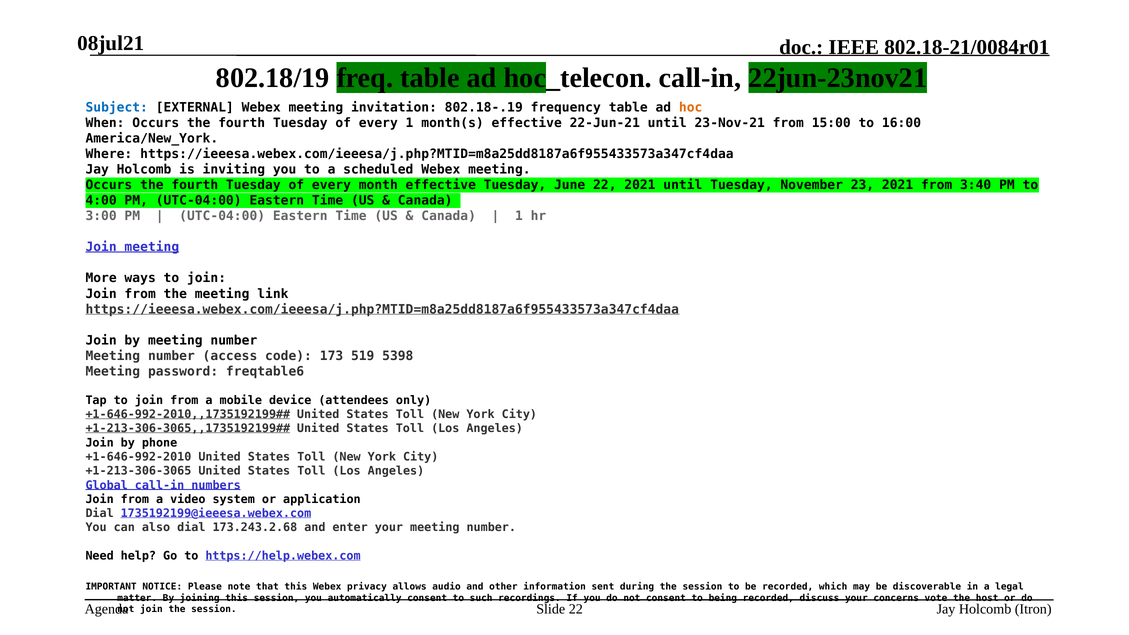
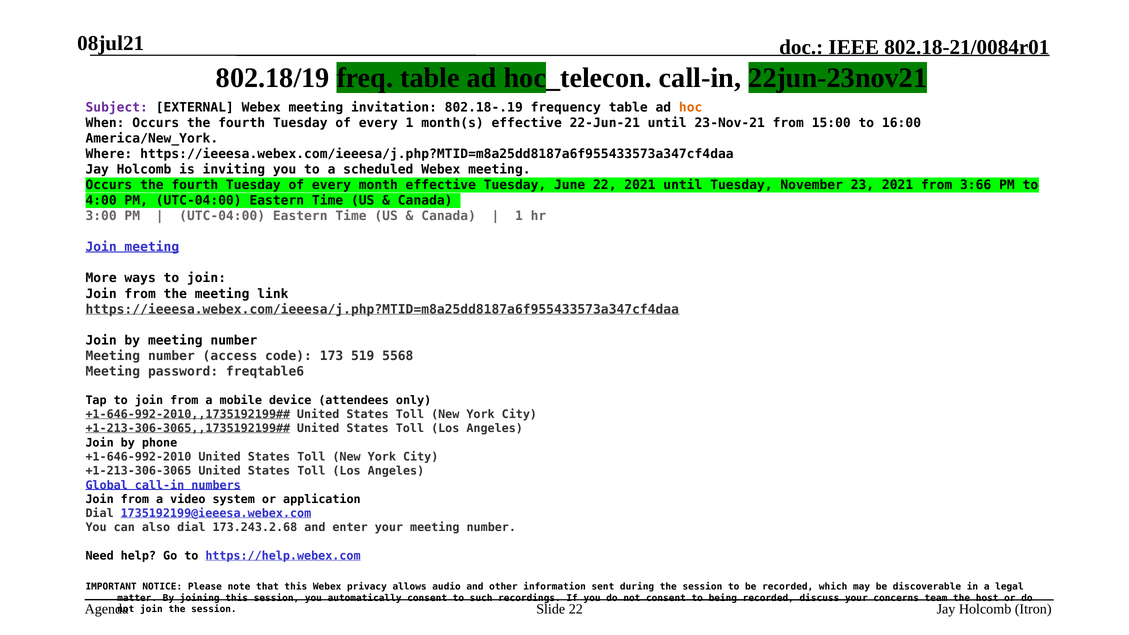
Subject colour: blue -> purple
3:40: 3:40 -> 3:66
5398: 5398 -> 5568
vote: vote -> team
